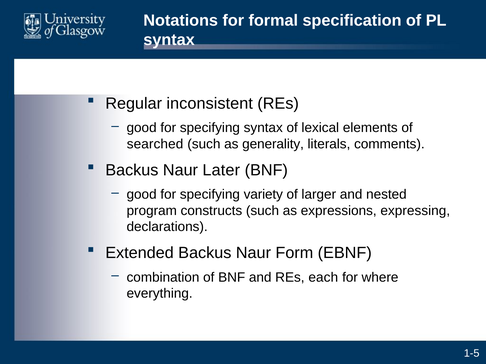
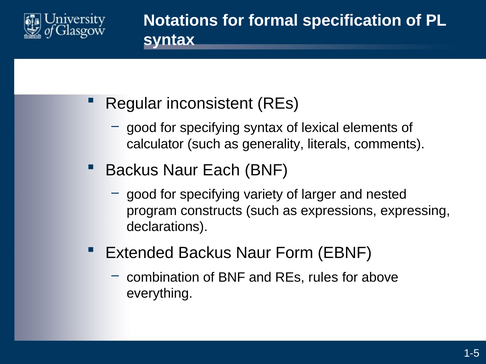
searched: searched -> calculator
Later: Later -> Each
each: each -> rules
where: where -> above
